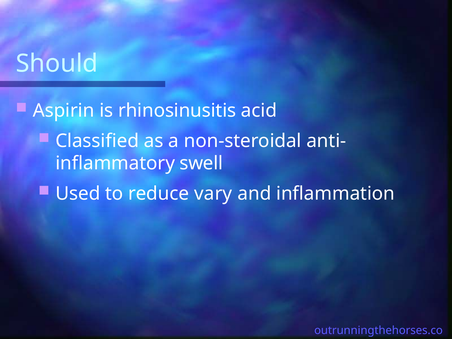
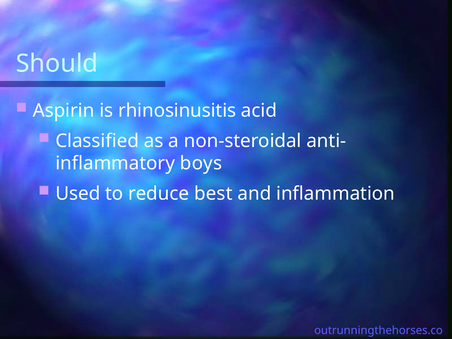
swell: swell -> boys
vary: vary -> best
